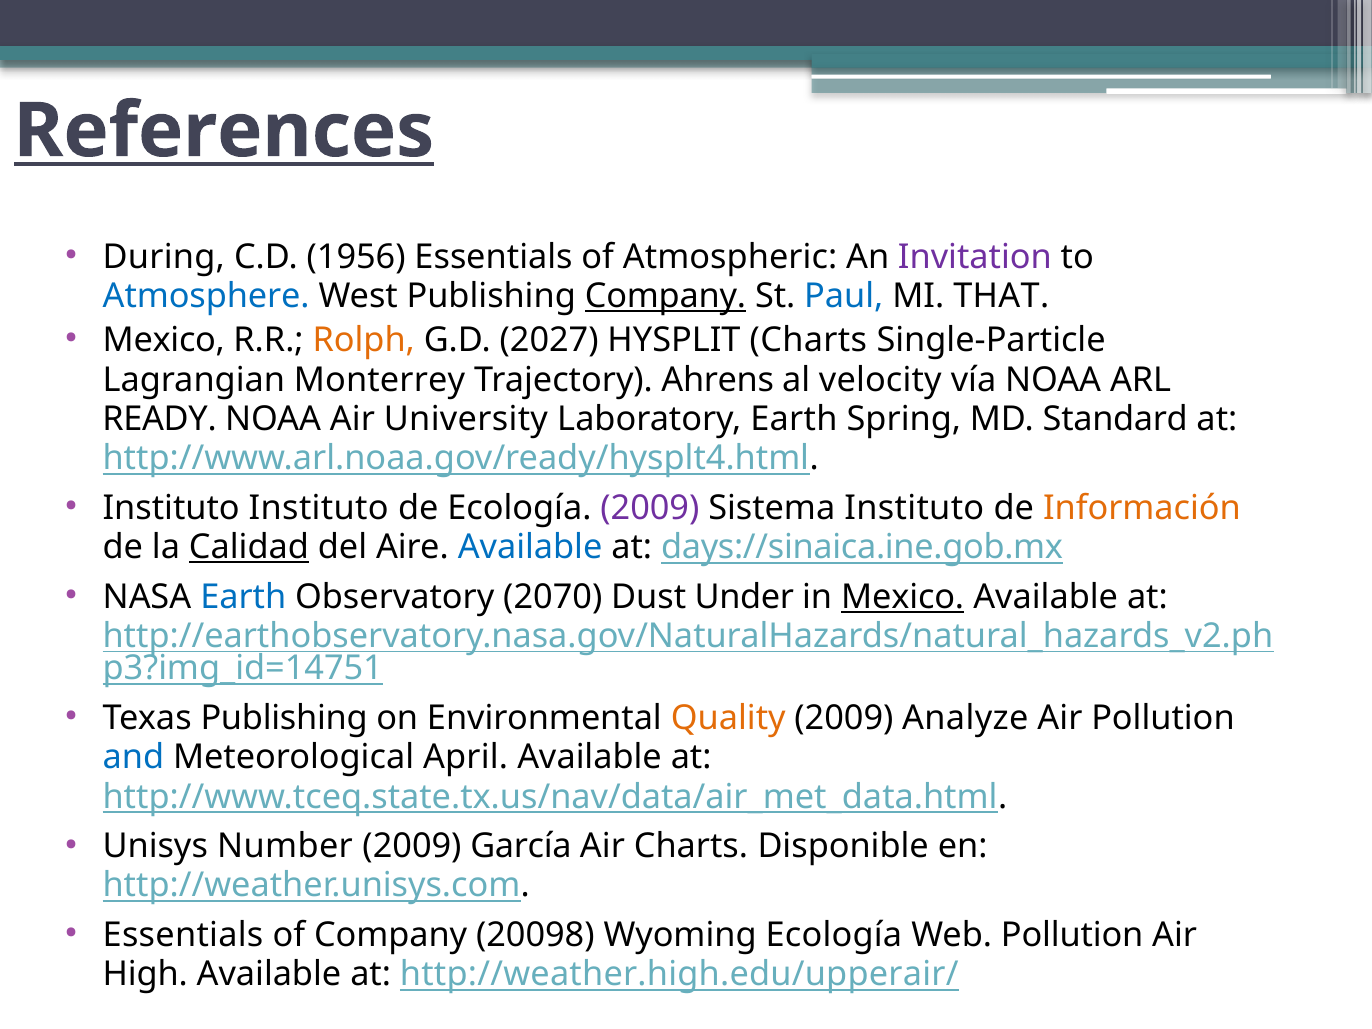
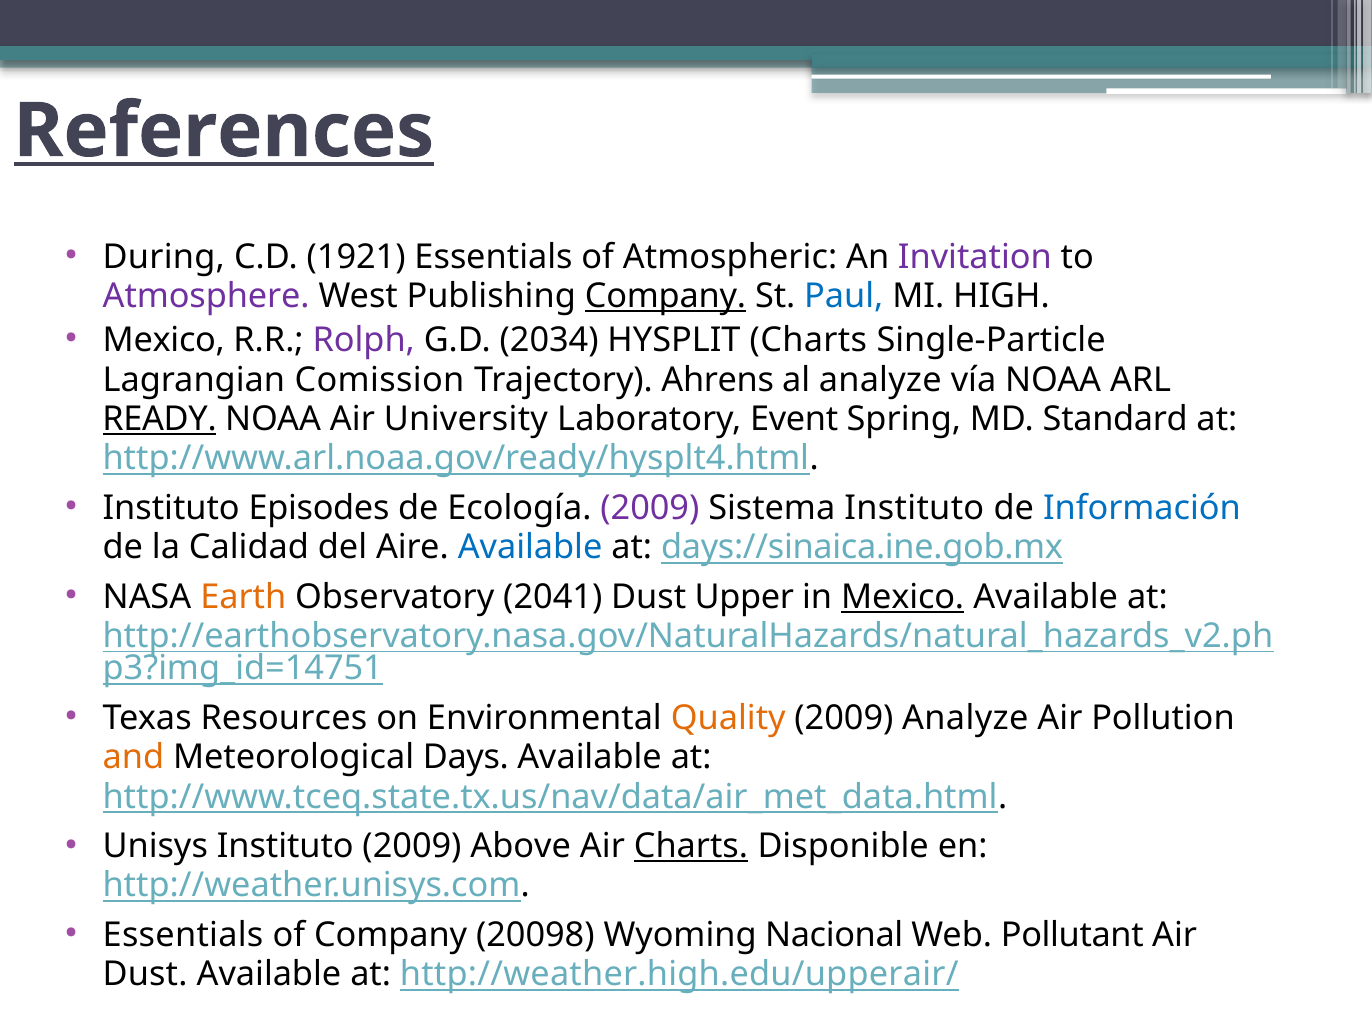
1956: 1956 -> 1921
Atmosphere colour: blue -> purple
THAT: THAT -> HIGH
Rolph colour: orange -> purple
2027: 2027 -> 2034
Monterrey: Monterrey -> Comission
al velocity: velocity -> analyze
READY underline: none -> present
Laboratory Earth: Earth -> Event
Instituto Instituto: Instituto -> Episodes
Información colour: orange -> blue
Calidad underline: present -> none
Earth at (243, 597) colour: blue -> orange
2070: 2070 -> 2041
Under: Under -> Upper
Texas Publishing: Publishing -> Resources
and colour: blue -> orange
April: April -> Days
Unisys Number: Number -> Instituto
García: García -> Above
Charts at (691, 846) underline: none -> present
Wyoming Ecología: Ecología -> Nacional
Web Pollution: Pollution -> Pollutant
High at (145, 974): High -> Dust
